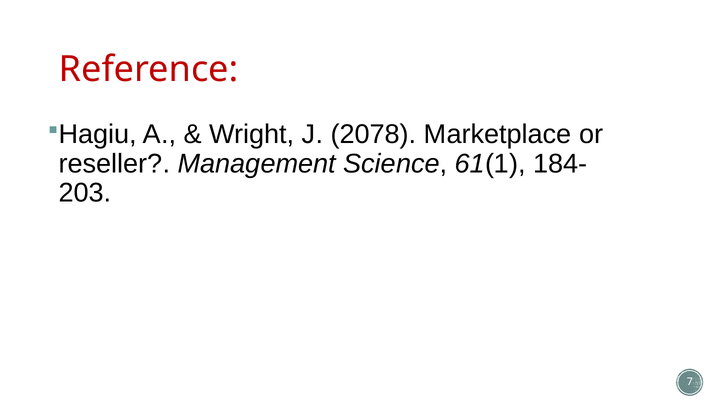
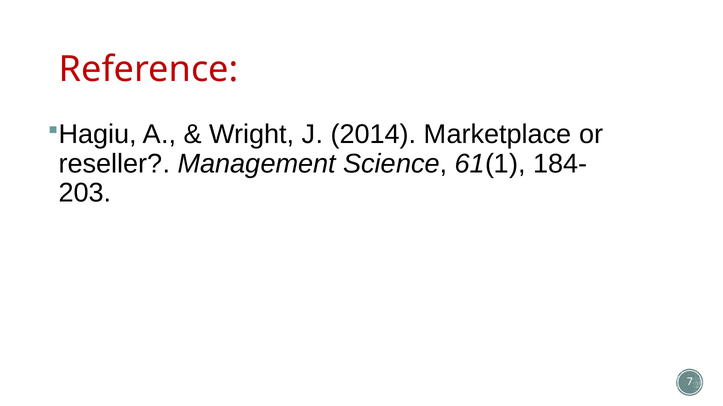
2078: 2078 -> 2014
